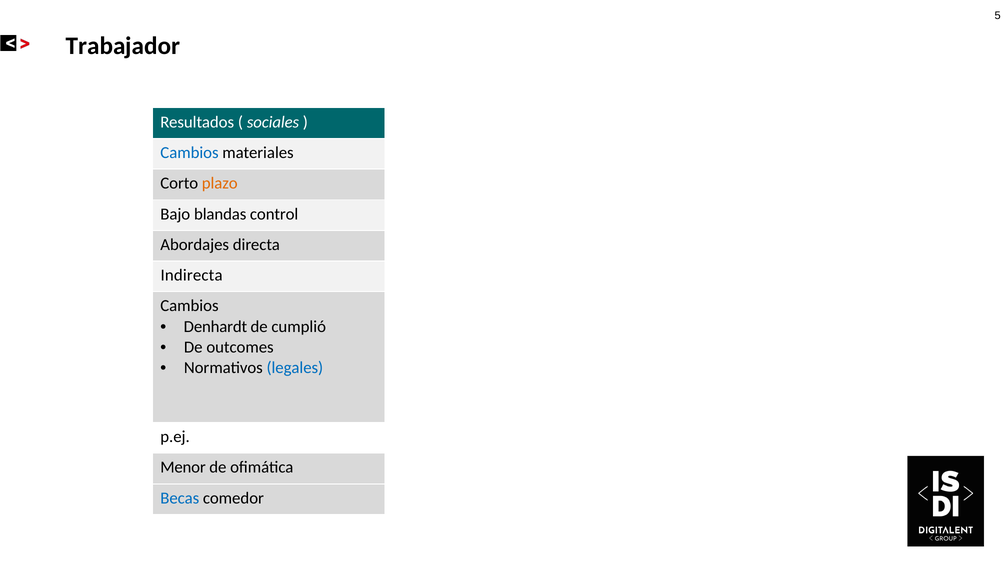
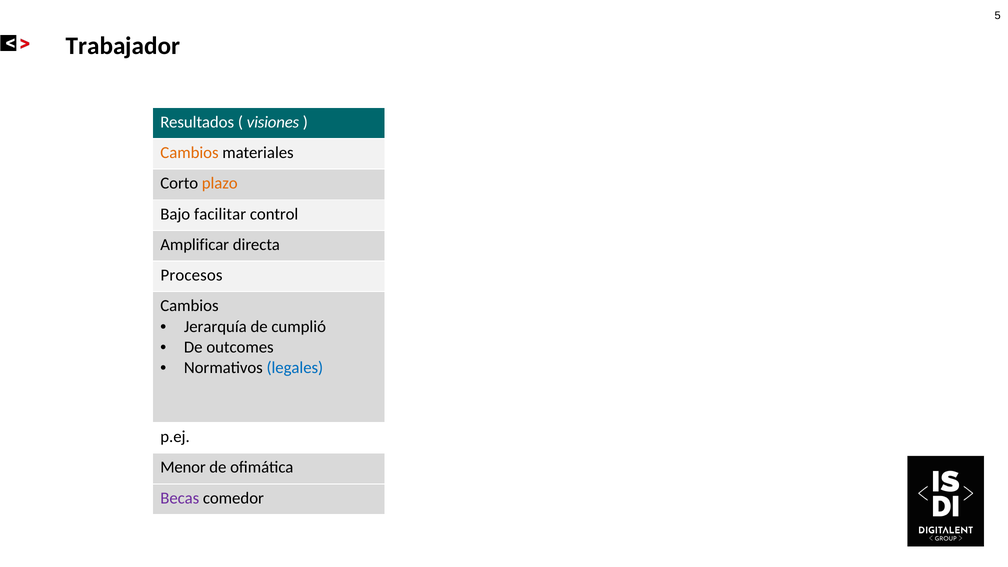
sociales: sociales -> visiones
Cambios at (189, 153) colour: blue -> orange
blandas: blandas -> facilitar
Abordajes: Abordajes -> Amplificar
Indirecta: Indirecta -> Procesos
Denhardt: Denhardt -> Jerarquía
Becas colour: blue -> purple
